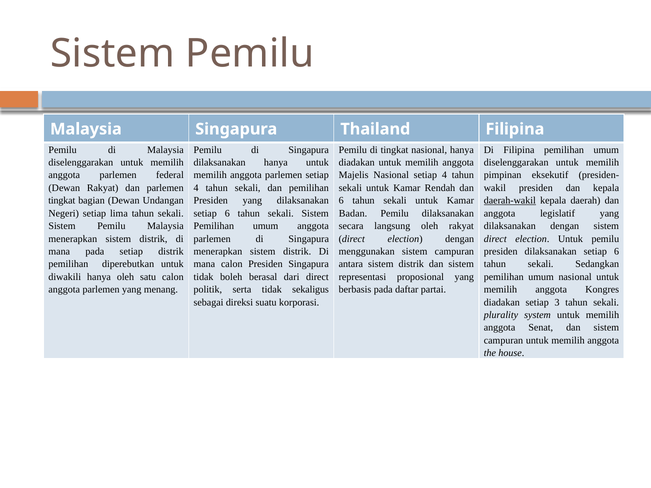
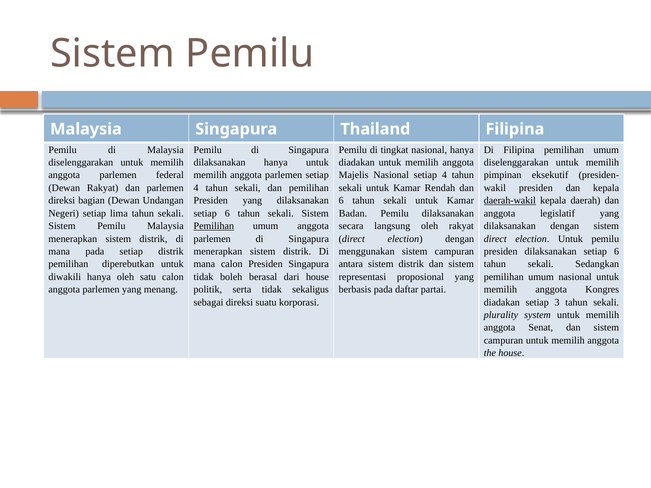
tingkat at (62, 201): tingkat -> direksi
Pemilihan at (214, 226) underline: none -> present
dari direct: direct -> house
